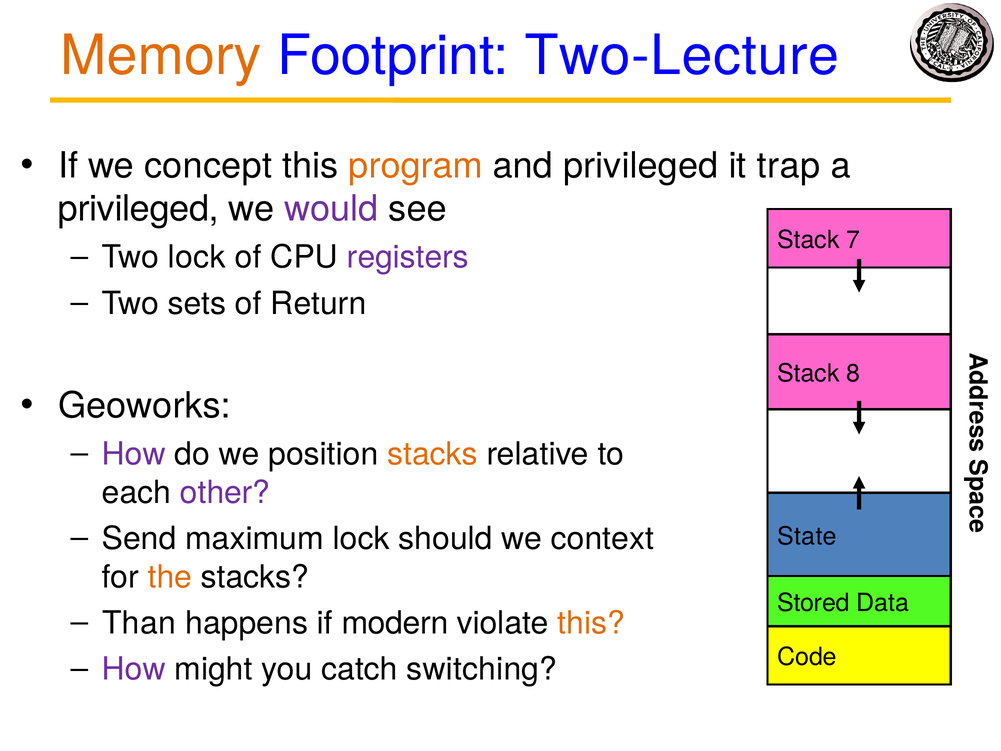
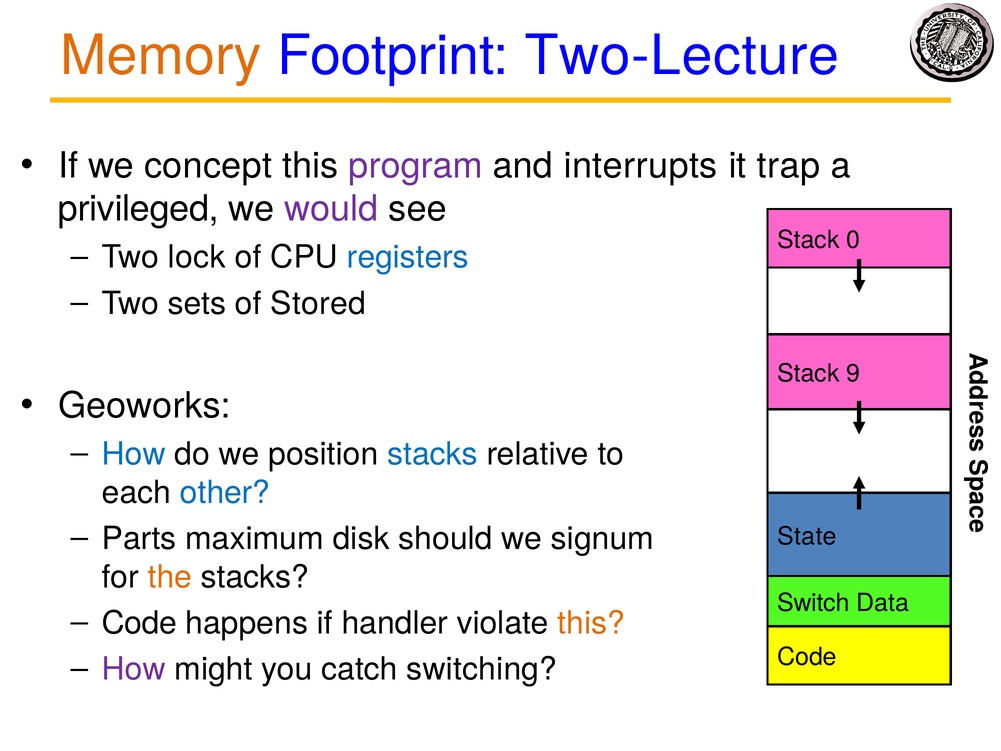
program colour: orange -> purple
and privileged: privileged -> interrupts
7: 7 -> 0
registers colour: purple -> blue
Return: Return -> Stored
8: 8 -> 9
How at (134, 454) colour: purple -> blue
stacks at (433, 454) colour: orange -> blue
other colour: purple -> blue
Send: Send -> Parts
maximum lock: lock -> disk
context: context -> signum
Stored: Stored -> Switch
Than at (139, 623): Than -> Code
modern: modern -> handler
